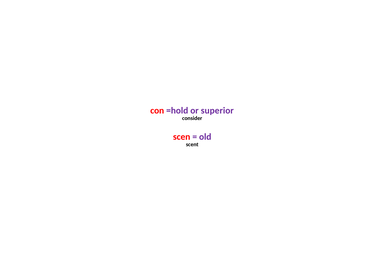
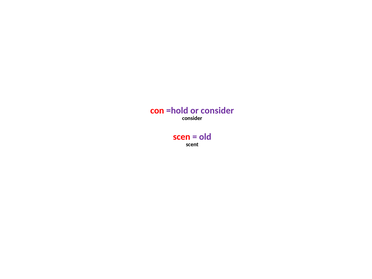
or superior: superior -> consider
